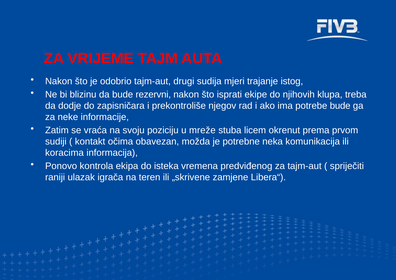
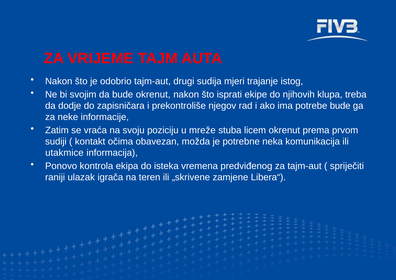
blizinu: blizinu -> svojim
bude rezervni: rezervni -> okrenut
koracima: koracima -> utakmice
